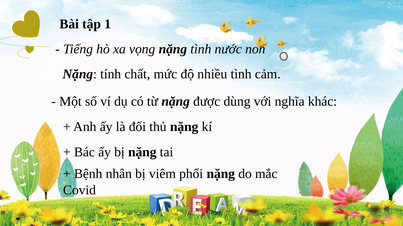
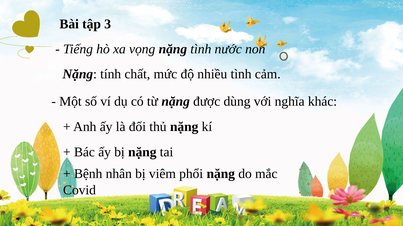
1: 1 -> 3
